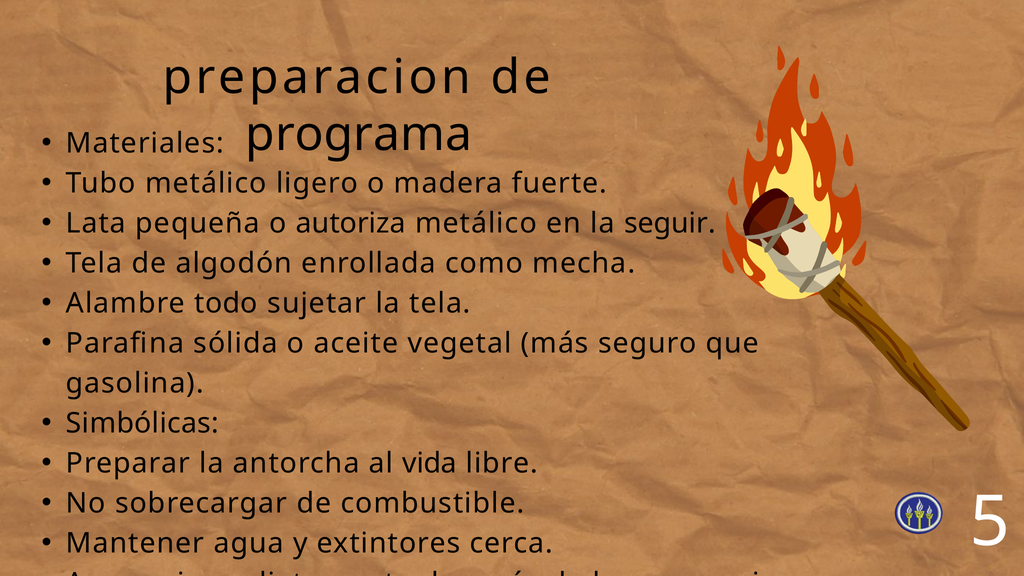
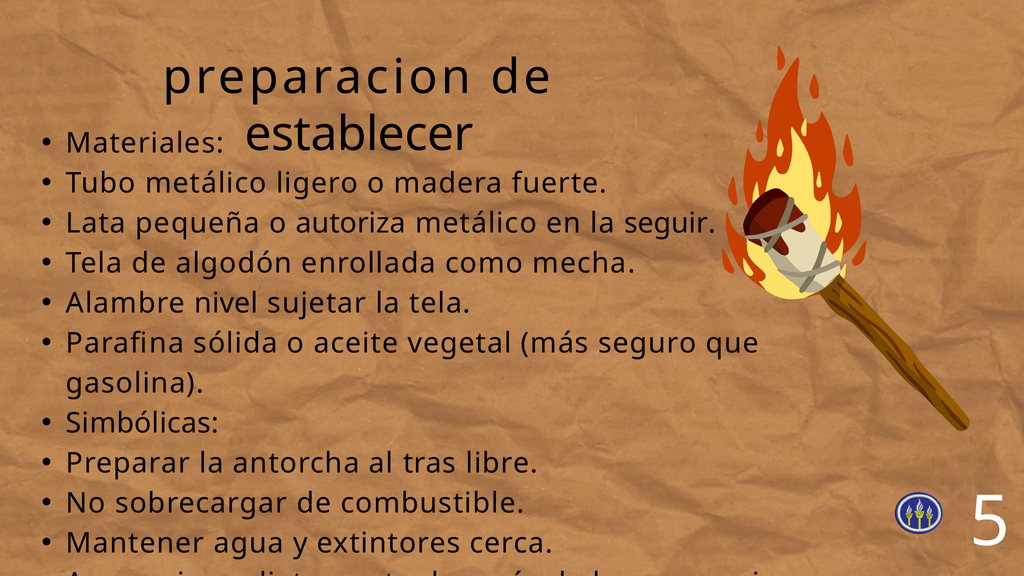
programa: programa -> establecer
todo: todo -> nivel
vida: vida -> tras
